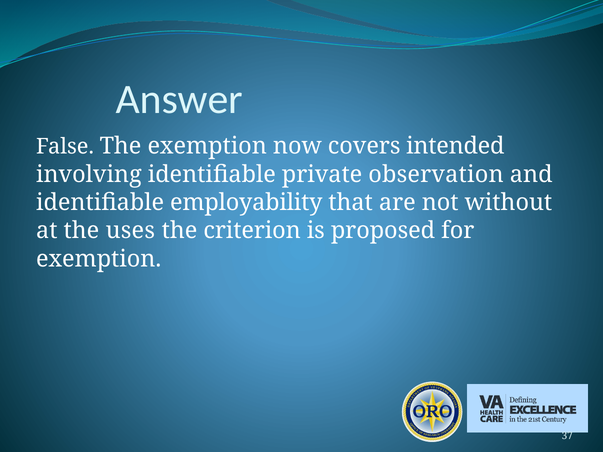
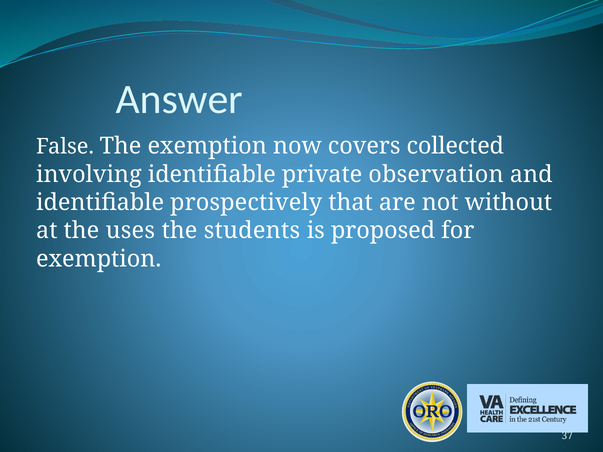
intended: intended -> collected
employability: employability -> prospectively
criterion: criterion -> students
